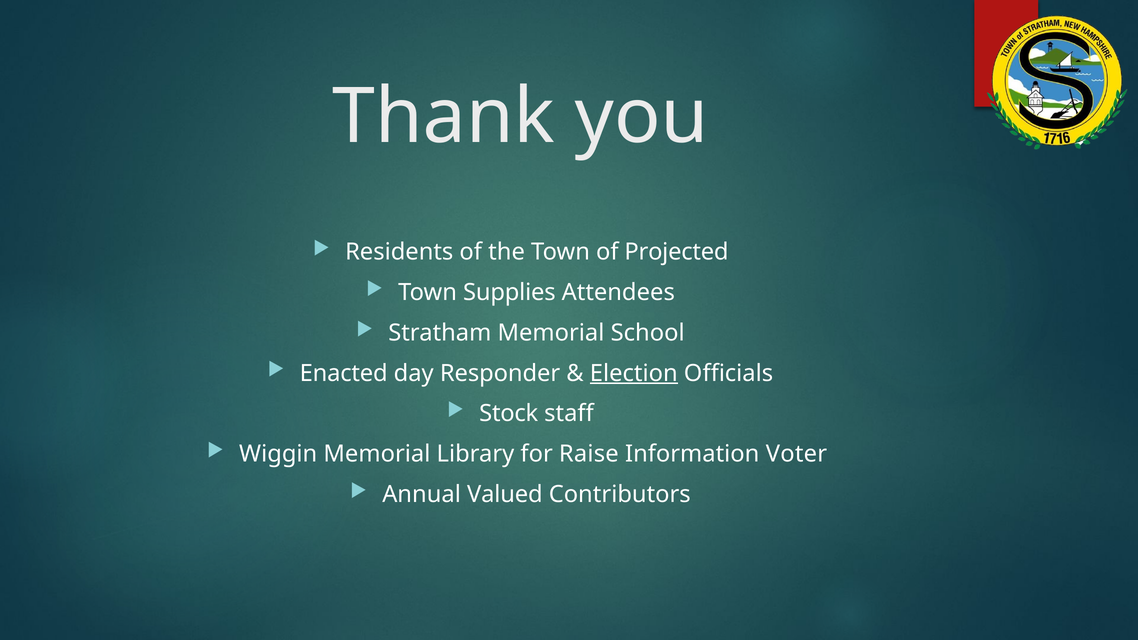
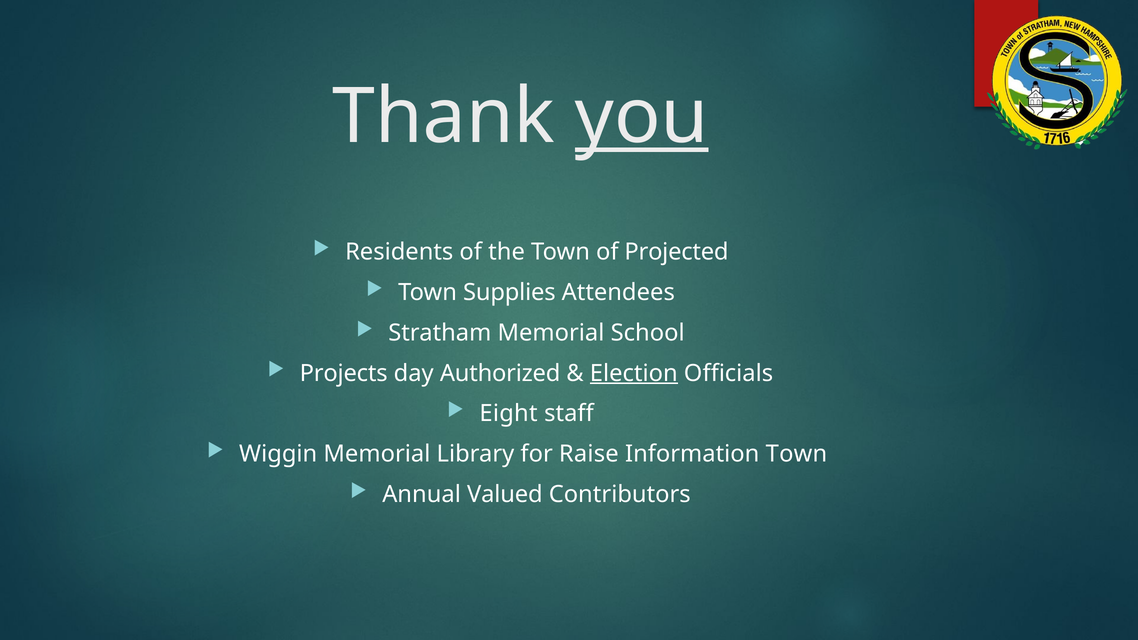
you underline: none -> present
Enacted: Enacted -> Projects
Responder: Responder -> Authorized
Stock: Stock -> Eight
Information Voter: Voter -> Town
